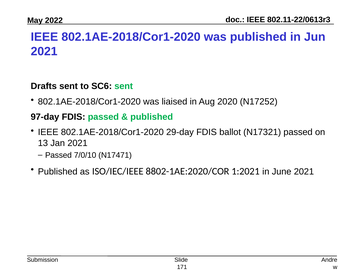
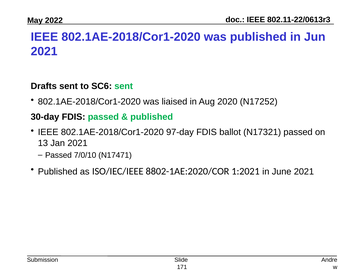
97-day: 97-day -> 30-day
29-day: 29-day -> 97-day
